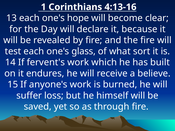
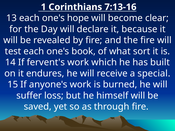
4:13-16: 4:13-16 -> 7:13-16
glass: glass -> book
believe: believe -> special
